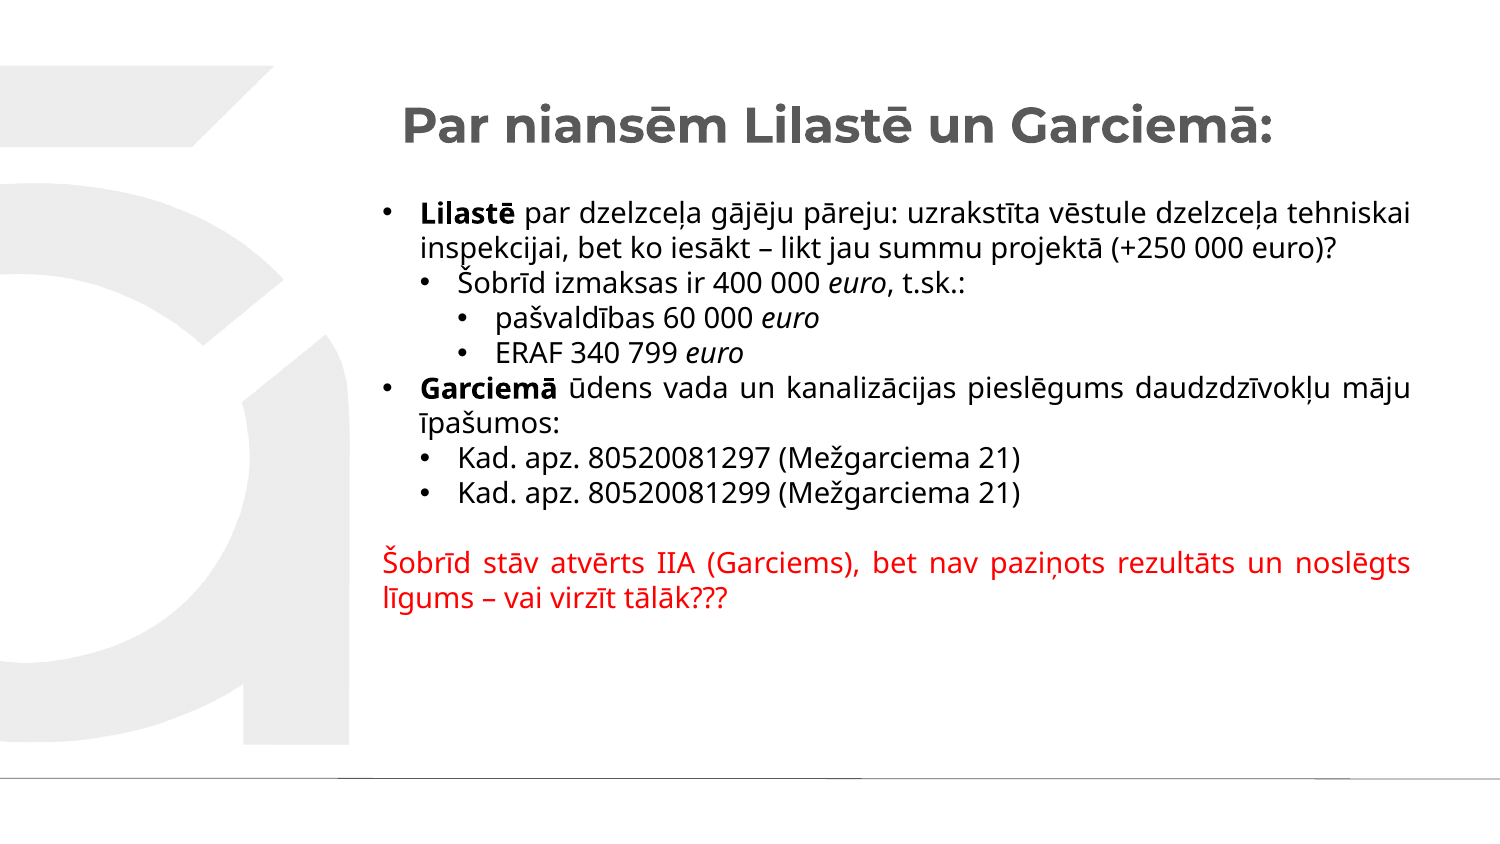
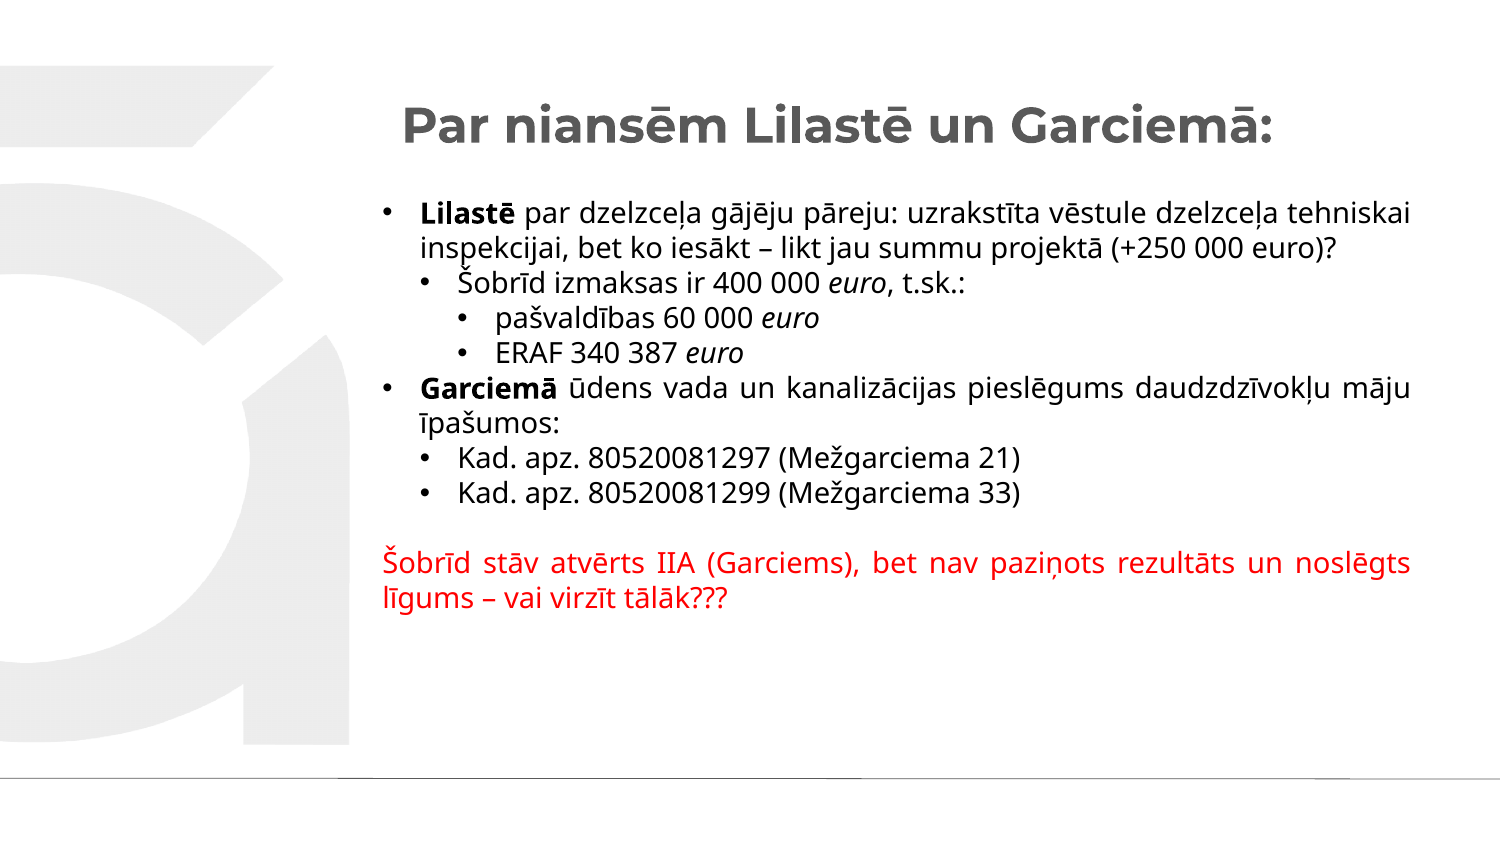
799: 799 -> 387
80520081299 Mežgarciema 21: 21 -> 33
